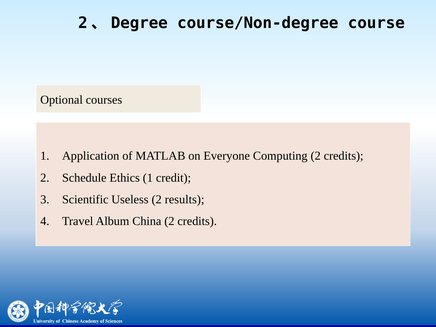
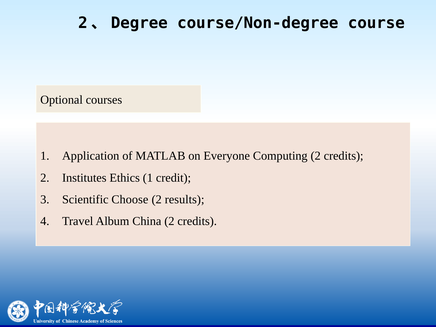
Schedule: Schedule -> Institutes
Useless: Useless -> Choose
